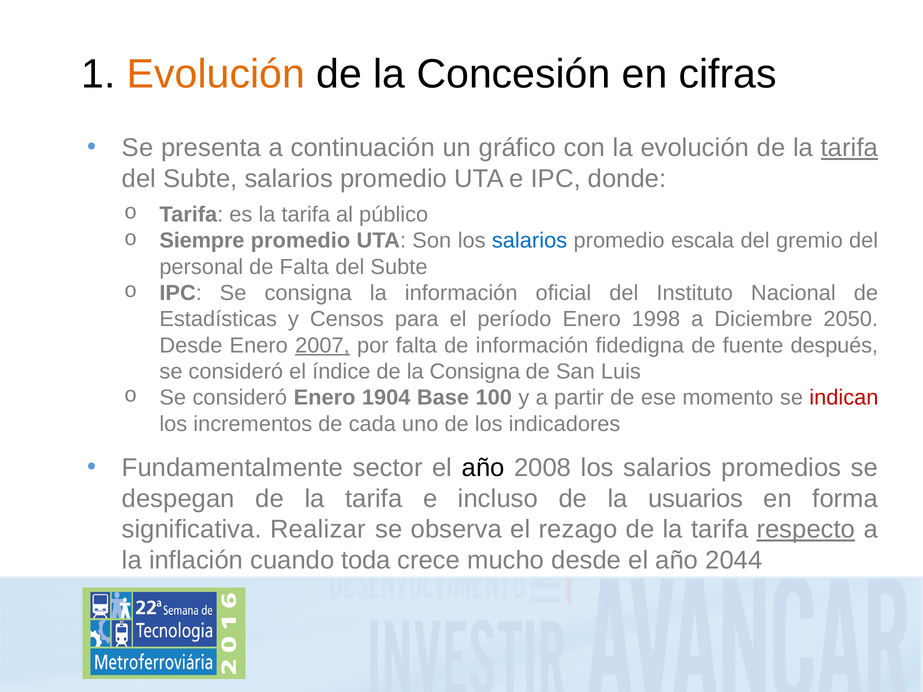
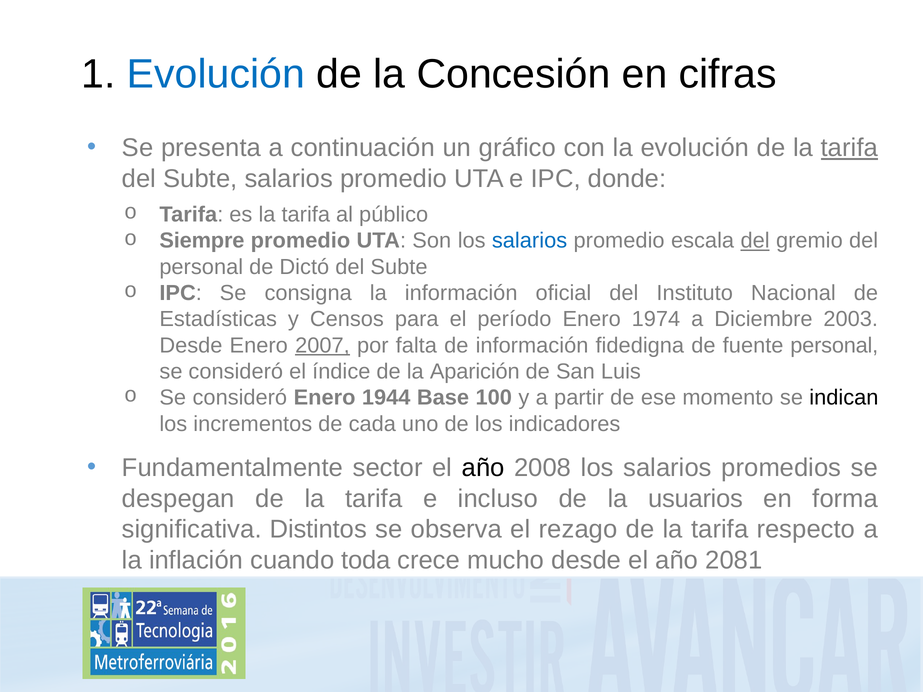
Evolución at (216, 74) colour: orange -> blue
del at (755, 241) underline: none -> present
de Falta: Falta -> Dictó
1998: 1998 -> 1974
2050: 2050 -> 2003
fuente después: después -> personal
la Consigna: Consigna -> Aparición
1904: 1904 -> 1944
indican colour: red -> black
Realizar: Realizar -> Distintos
respecto underline: present -> none
2044: 2044 -> 2081
